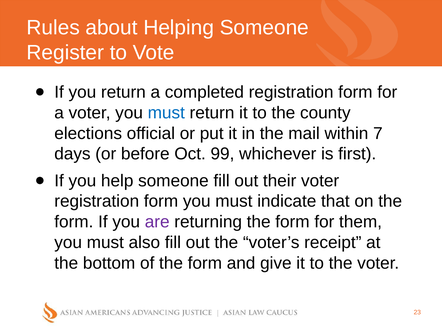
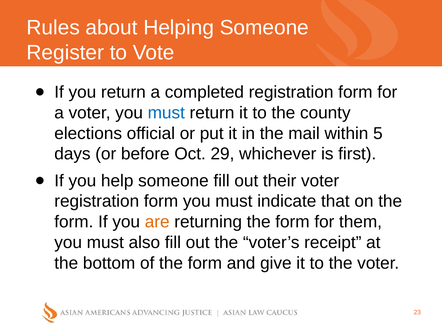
7: 7 -> 5
99: 99 -> 29
are colour: purple -> orange
